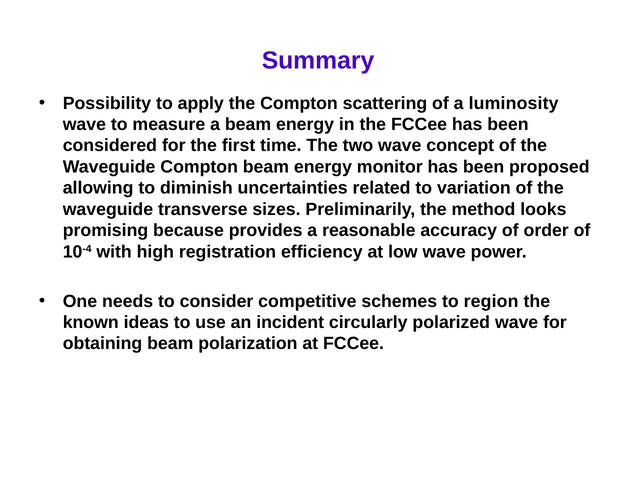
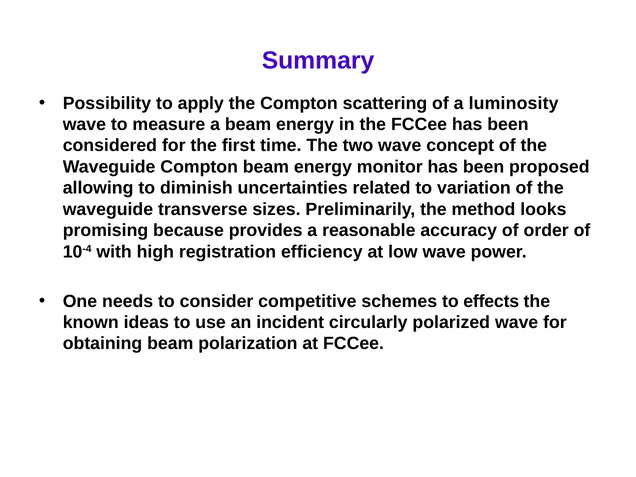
region: region -> effects
